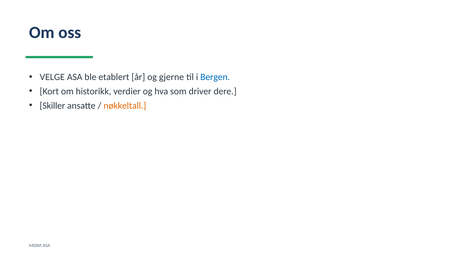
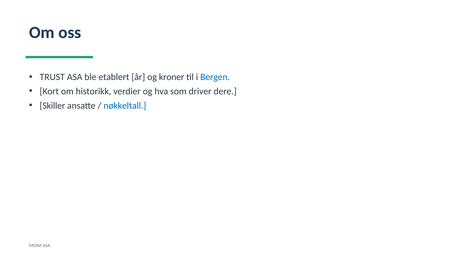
VELGE: VELGE -> TRUST
gjerne: gjerne -> kroner
nøkkeltall colour: orange -> blue
